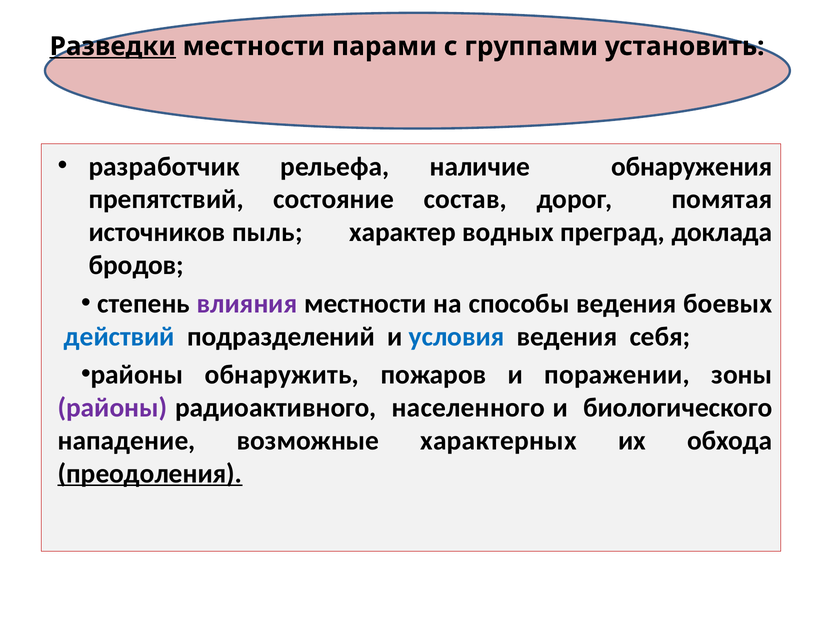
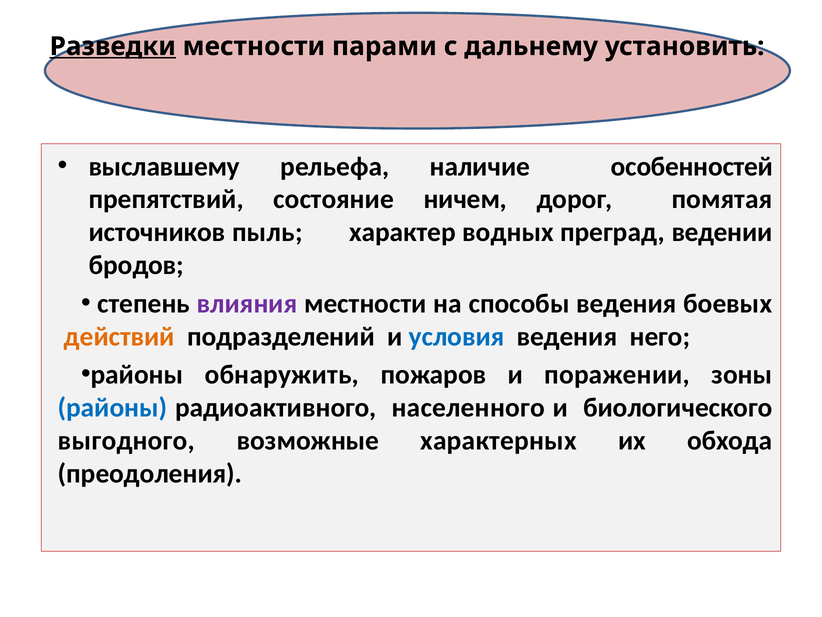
группами: группами -> дальнему
разработчик: разработчик -> выславшему
обнаружения: обнаружения -> особенностей
состав: состав -> ничем
доклада: доклада -> ведении
действий colour: blue -> orange
себя: себя -> него
районы at (113, 407) colour: purple -> blue
нападение: нападение -> выгодного
преодоления underline: present -> none
